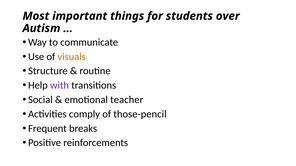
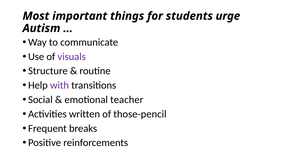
over: over -> urge
visuals colour: orange -> purple
comply: comply -> written
